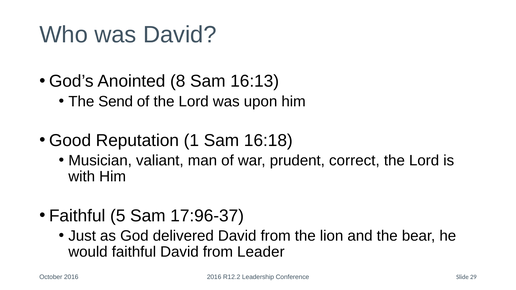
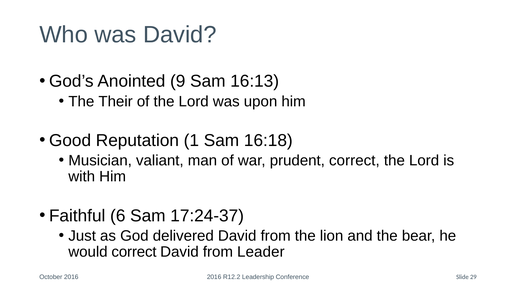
8: 8 -> 9
Send: Send -> Their
5: 5 -> 6
17:96-37: 17:96-37 -> 17:24-37
would faithful: faithful -> correct
